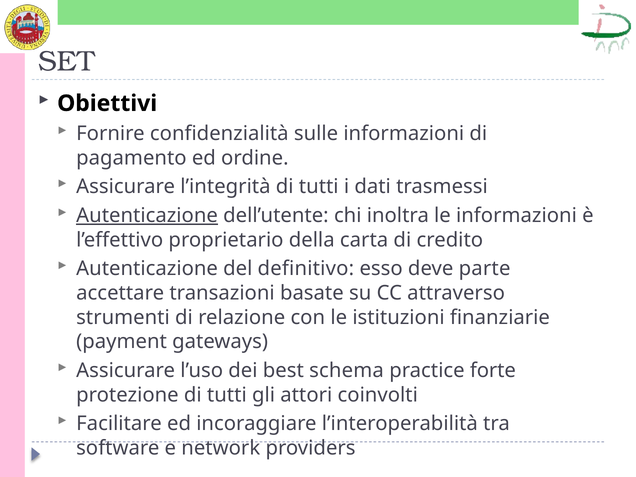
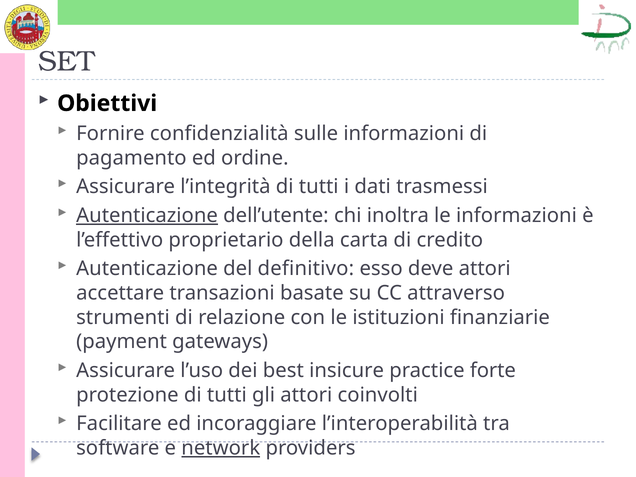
deve parte: parte -> attori
schema: schema -> insicure
network underline: none -> present
